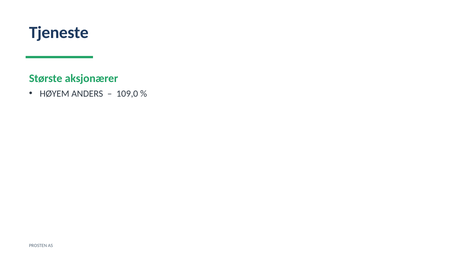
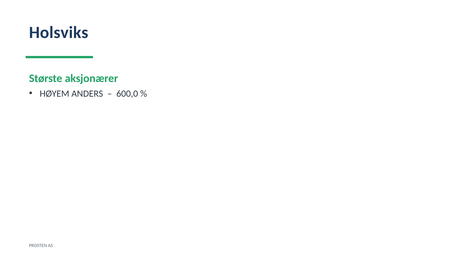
Tjeneste: Tjeneste -> Holsviks
109,0: 109,0 -> 600,0
